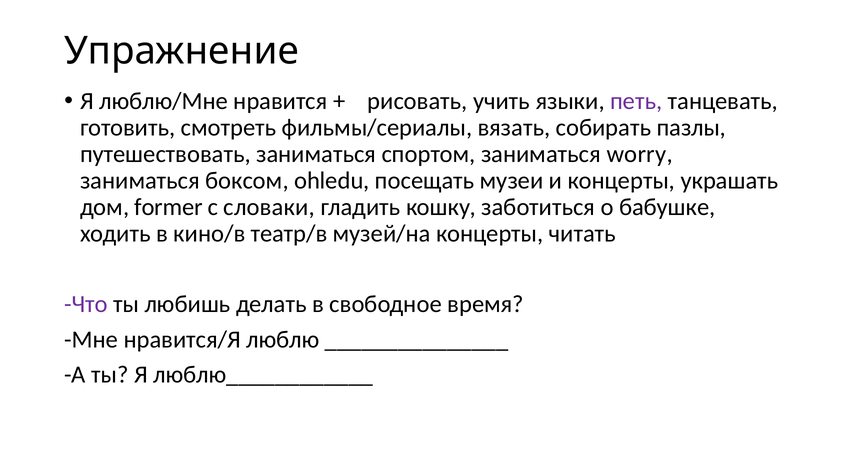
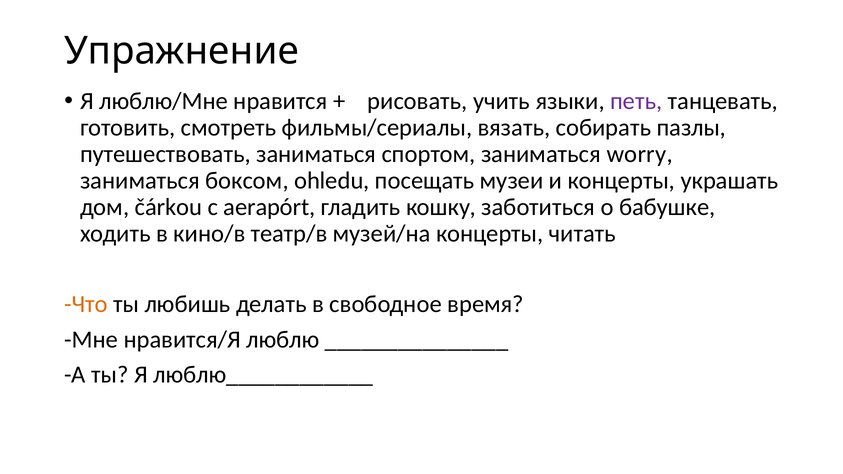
former: former -> čárkou
словаки: словаки -> aerapórt
Что colour: purple -> orange
